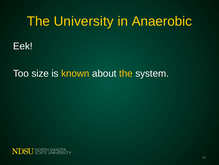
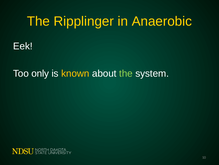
University: University -> Ripplinger
size: size -> only
the at (126, 73) colour: yellow -> light green
